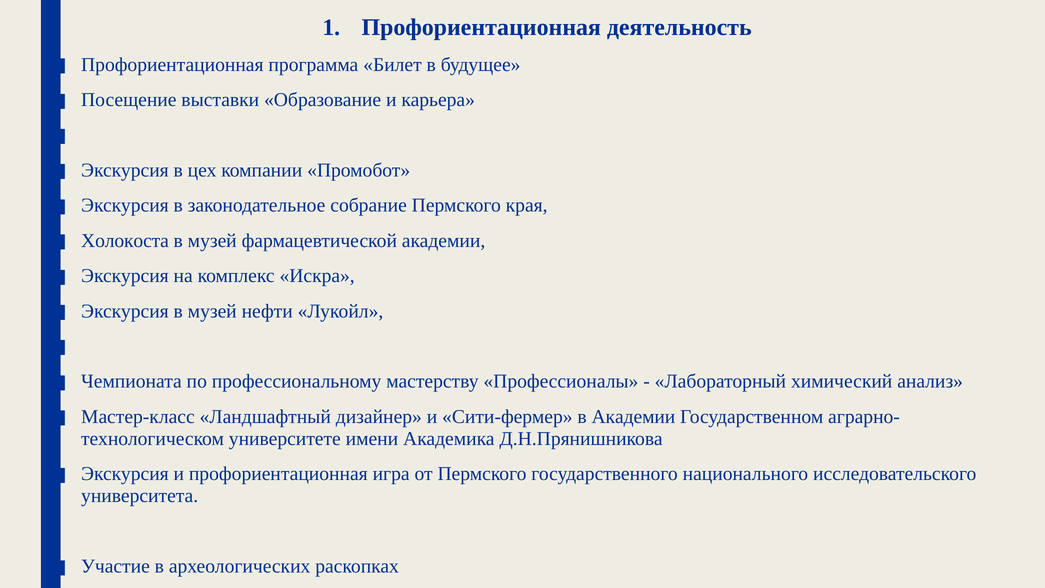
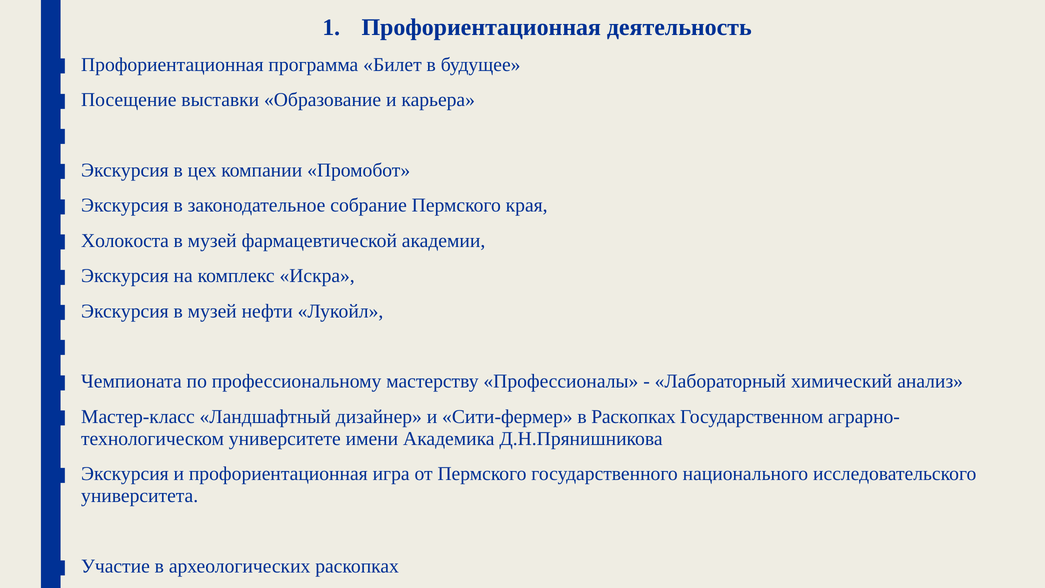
в Академии: Академии -> Раскопках
